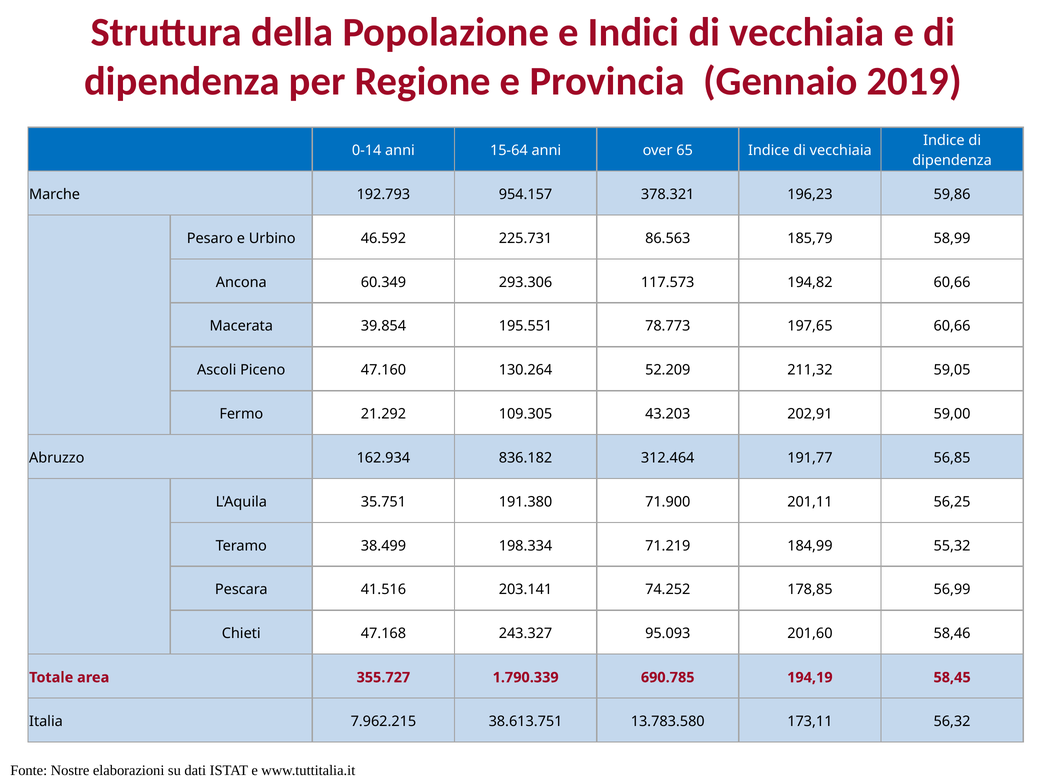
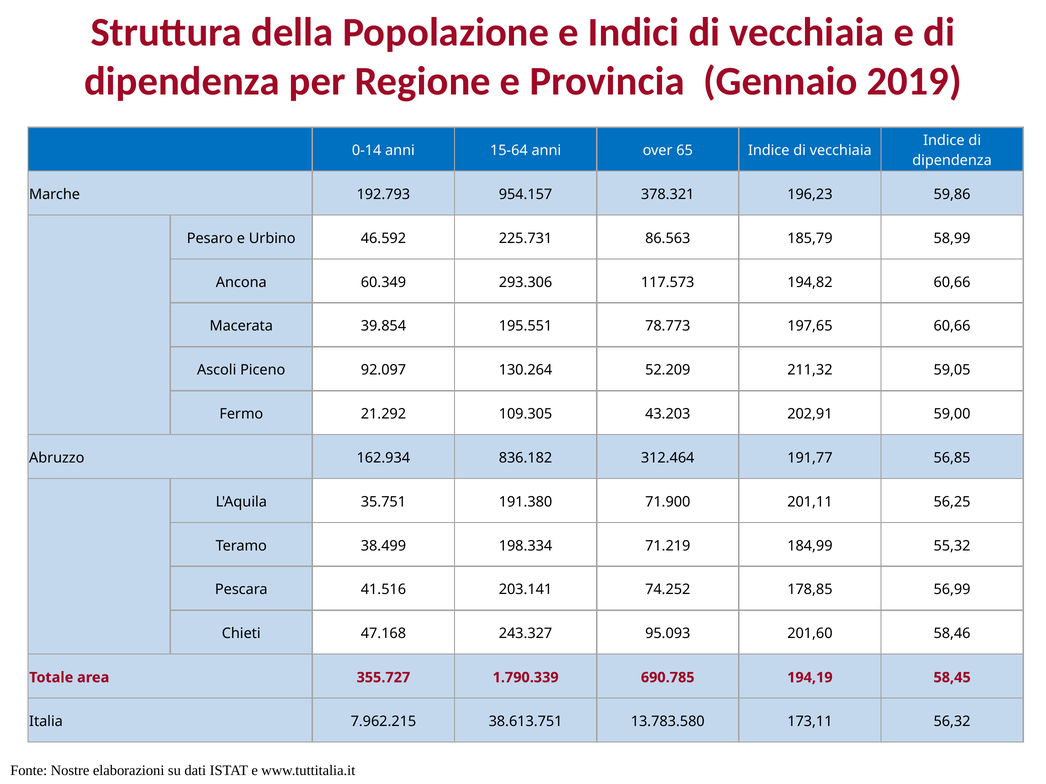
47.160: 47.160 -> 92.097
